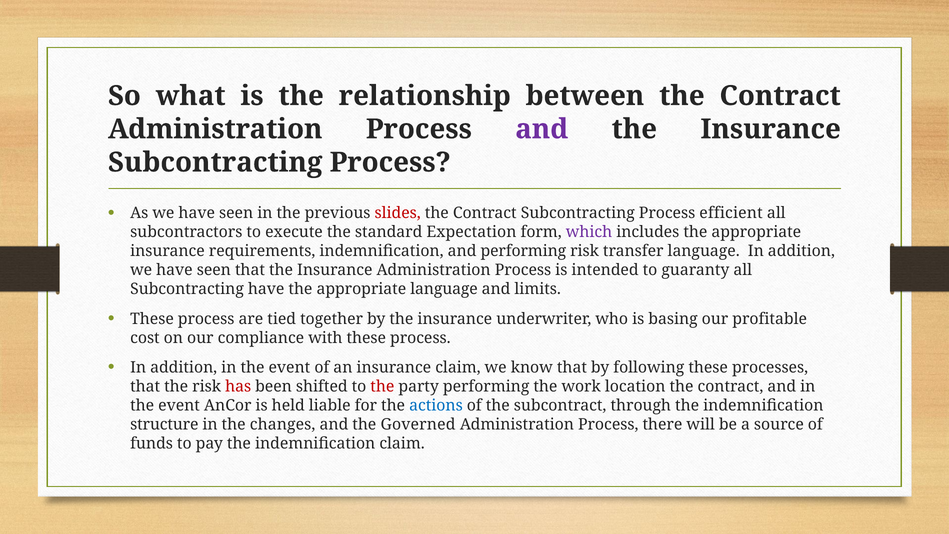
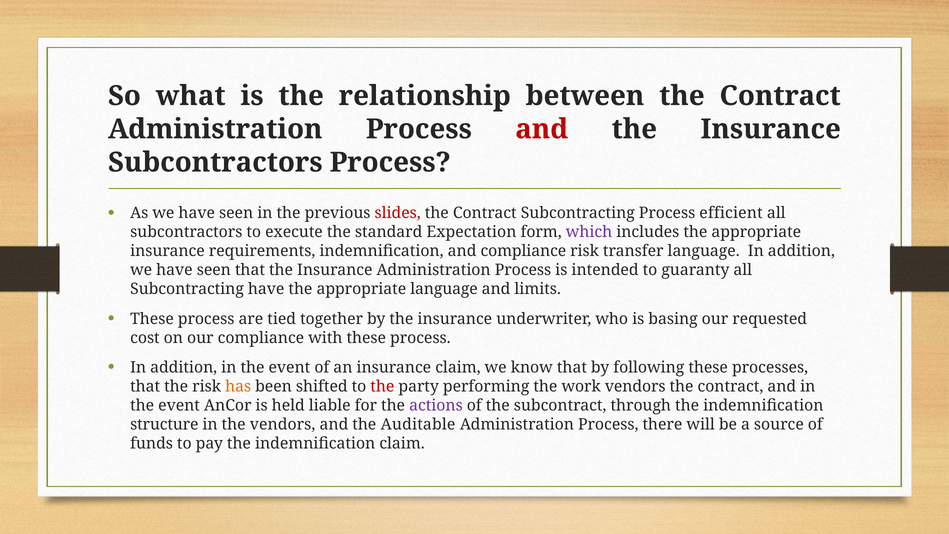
and at (542, 129) colour: purple -> red
Subcontracting at (215, 162): Subcontracting -> Subcontractors
and performing: performing -> compliance
profitable: profitable -> requested
has colour: red -> orange
work location: location -> vendors
actions colour: blue -> purple
the changes: changes -> vendors
Governed: Governed -> Auditable
